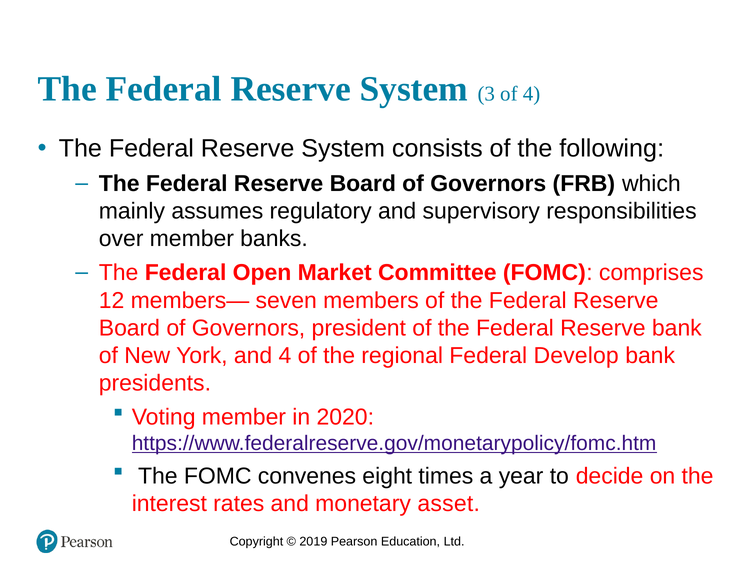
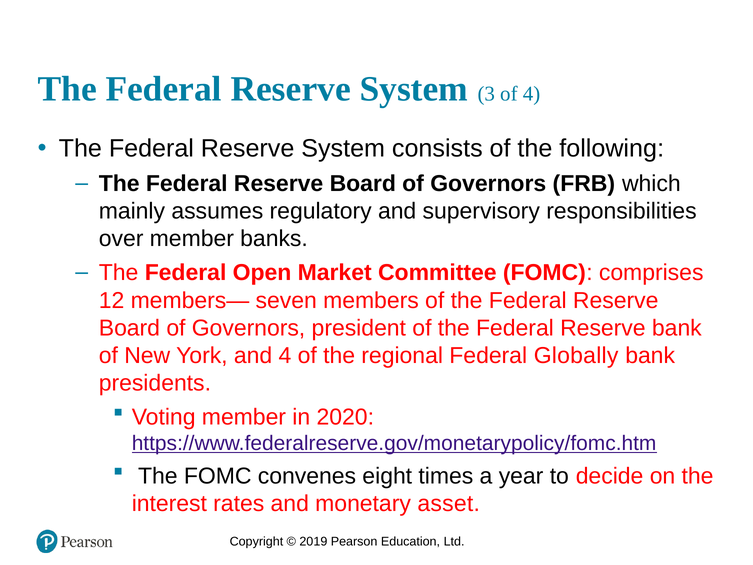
Develop: Develop -> Globally
